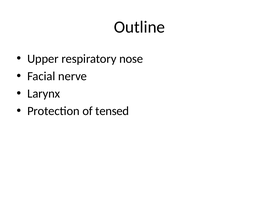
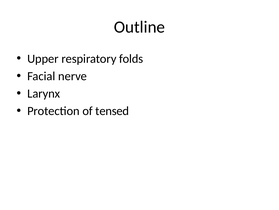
nose: nose -> folds
